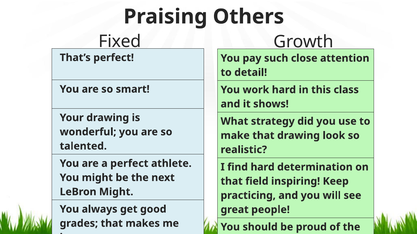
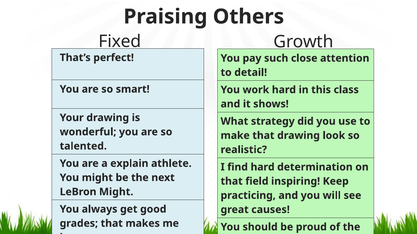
a perfect: perfect -> explain
people: people -> causes
